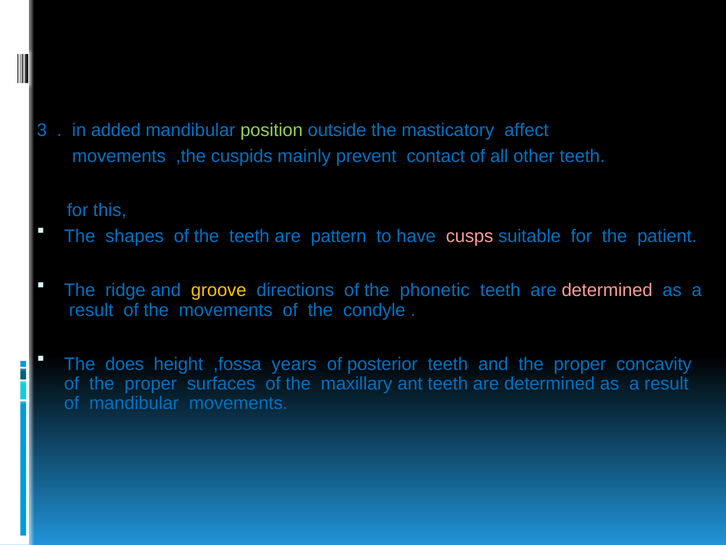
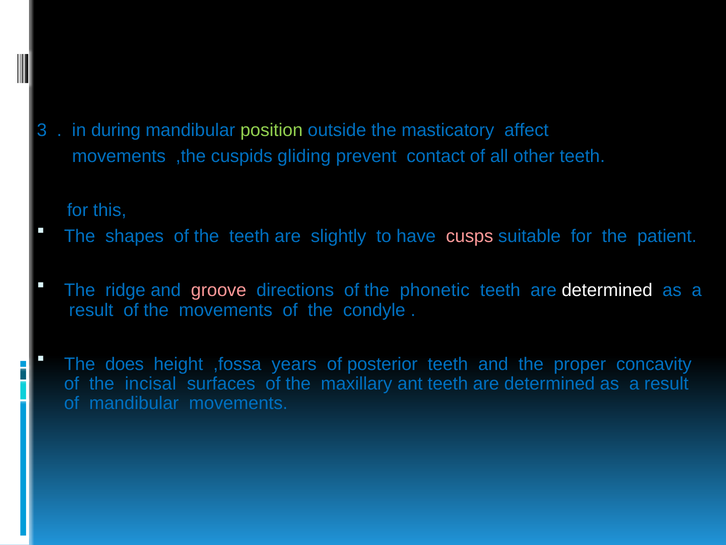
added: added -> during
mainly: mainly -> gliding
pattern: pattern -> slightly
groove colour: yellow -> pink
determined at (607, 290) colour: pink -> white
of the proper: proper -> incisal
